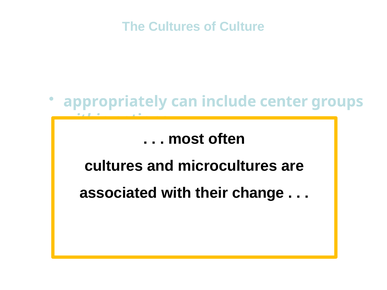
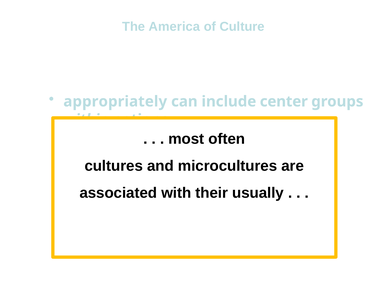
The Cultures: Cultures -> America
change: change -> usually
